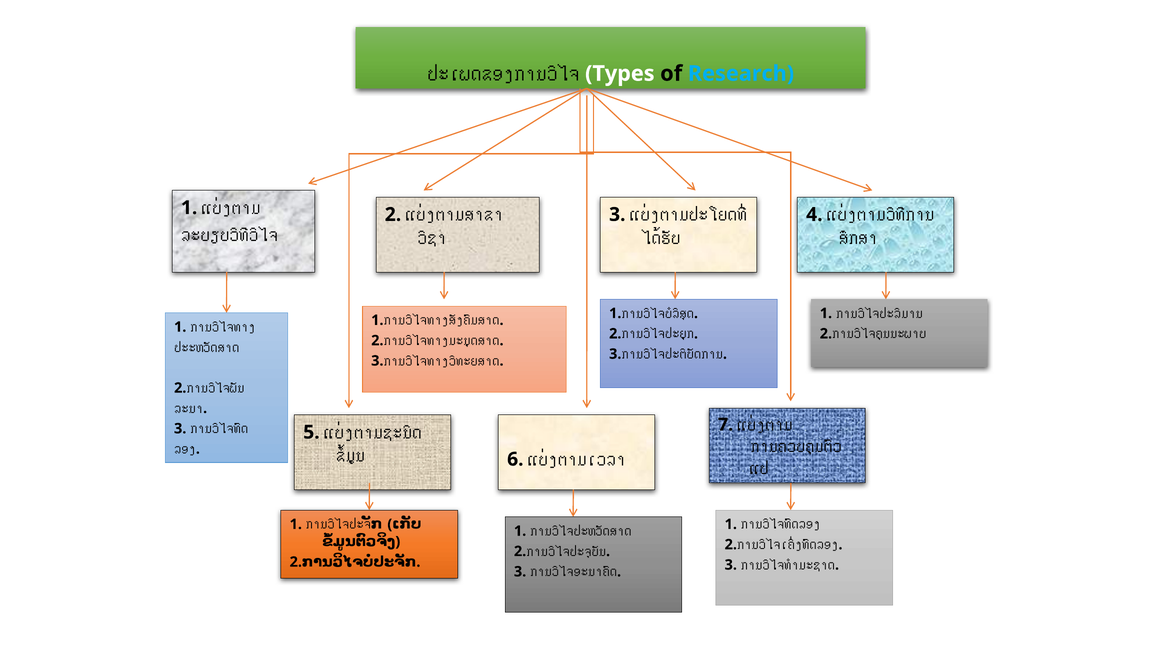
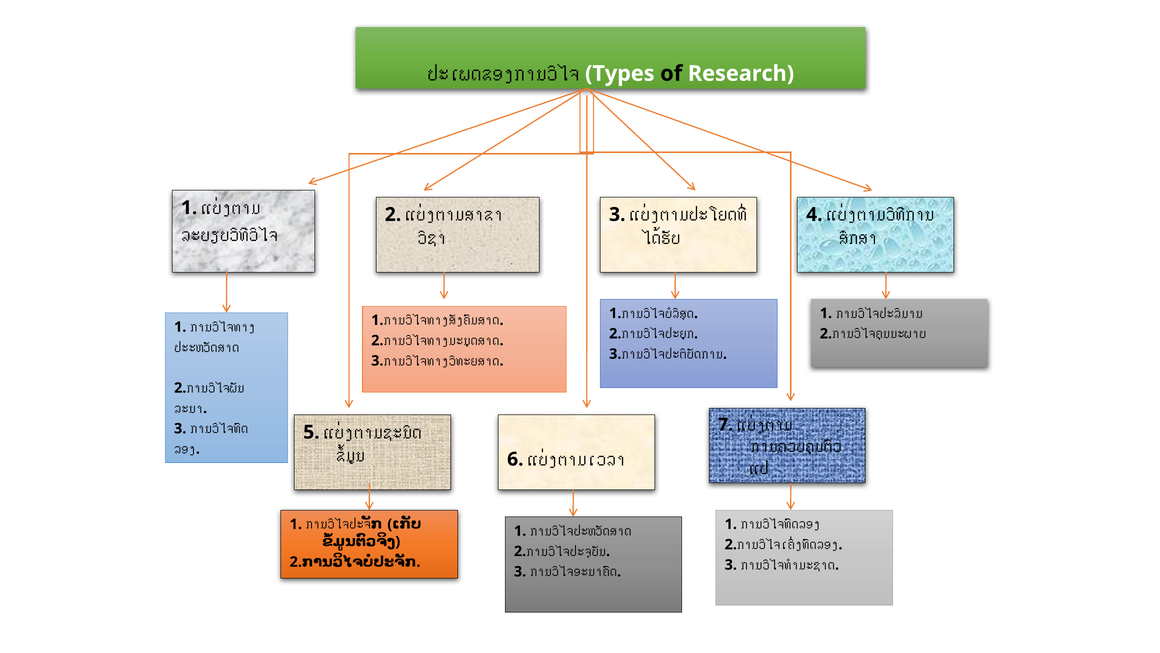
Research colour: light blue -> white
